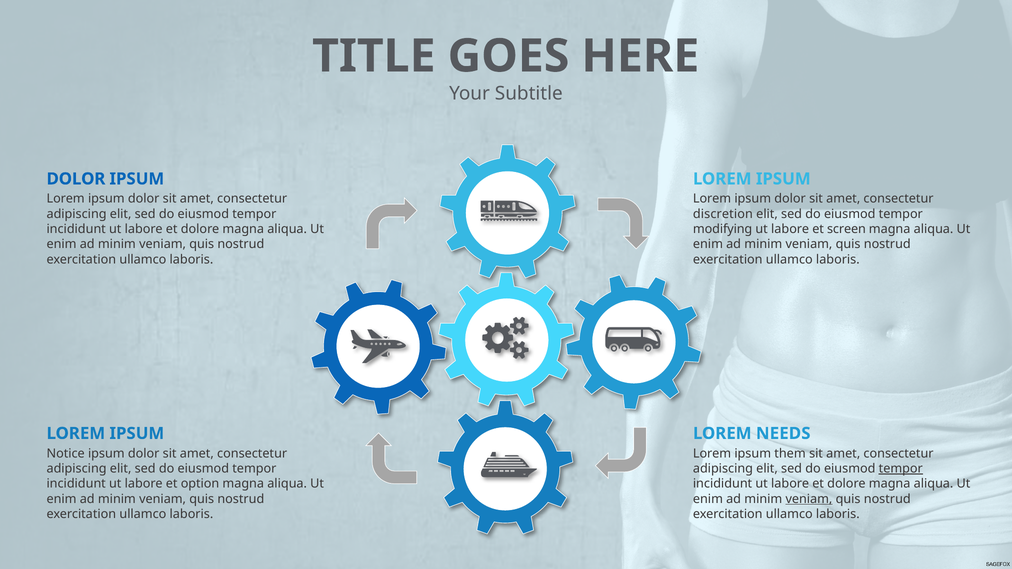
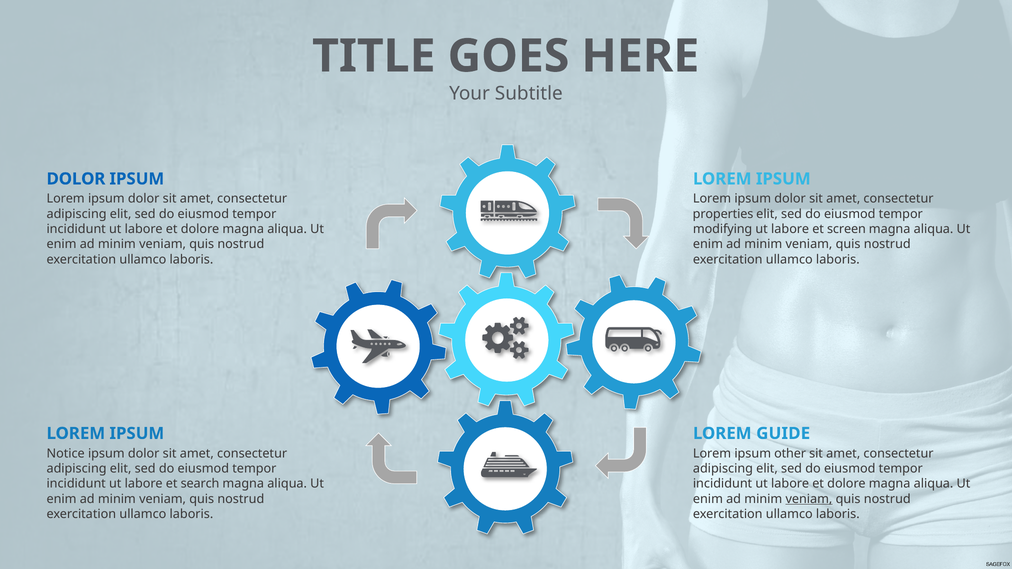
discretion: discretion -> properties
NEEDS: NEEDS -> GUIDE
them: them -> other
tempor at (901, 469) underline: present -> none
option: option -> search
